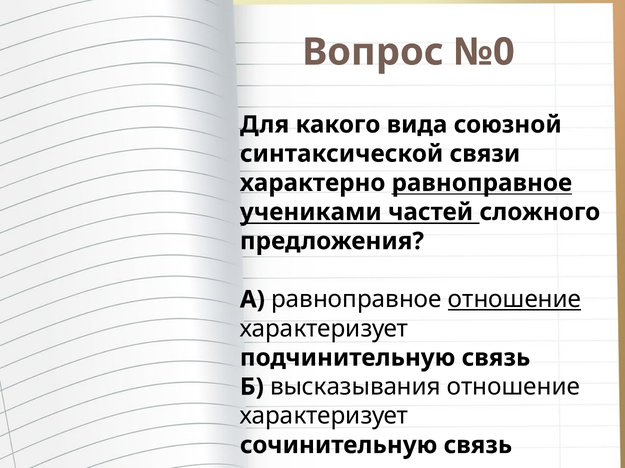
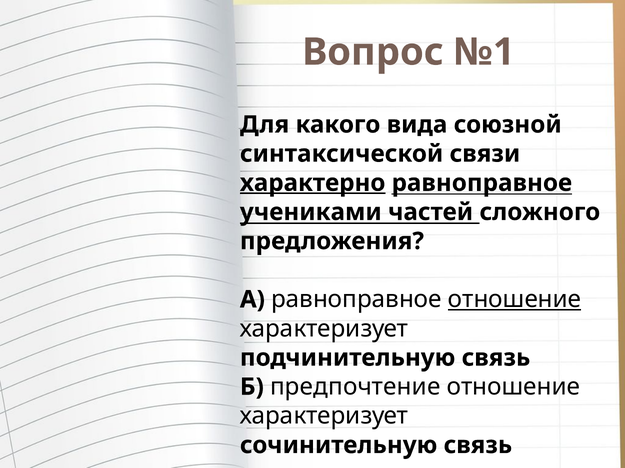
№0: №0 -> №1
характерно underline: none -> present
высказывания: высказывания -> предпочтение
